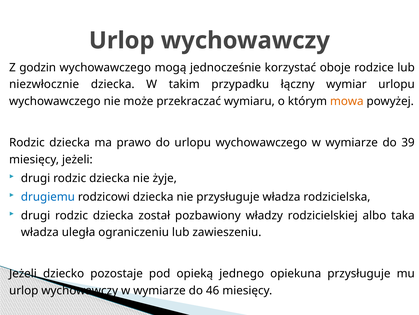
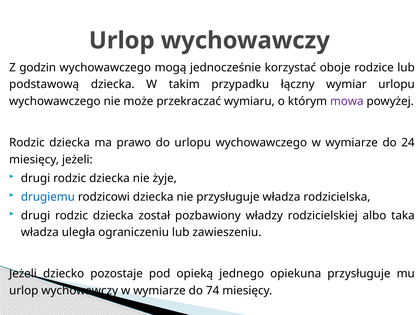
niezwłocznie: niezwłocznie -> podstawową
mowa colour: orange -> purple
39: 39 -> 24
46: 46 -> 74
